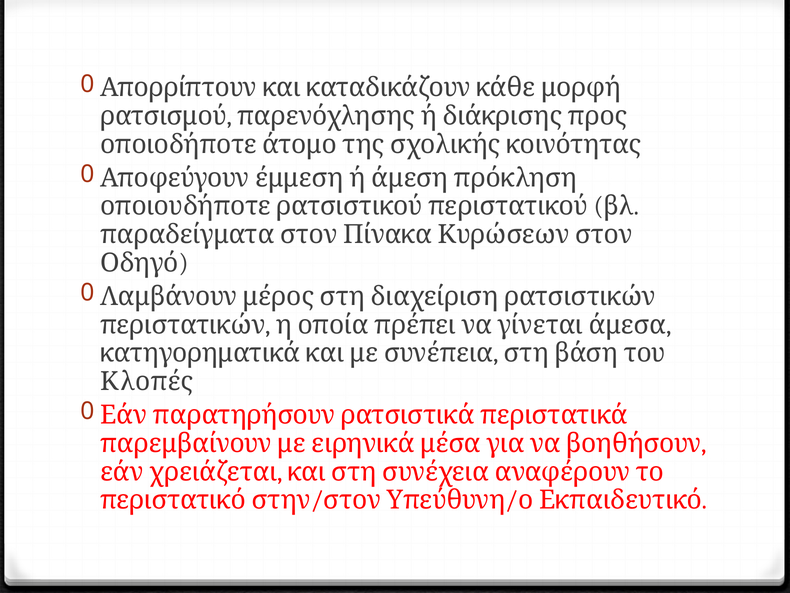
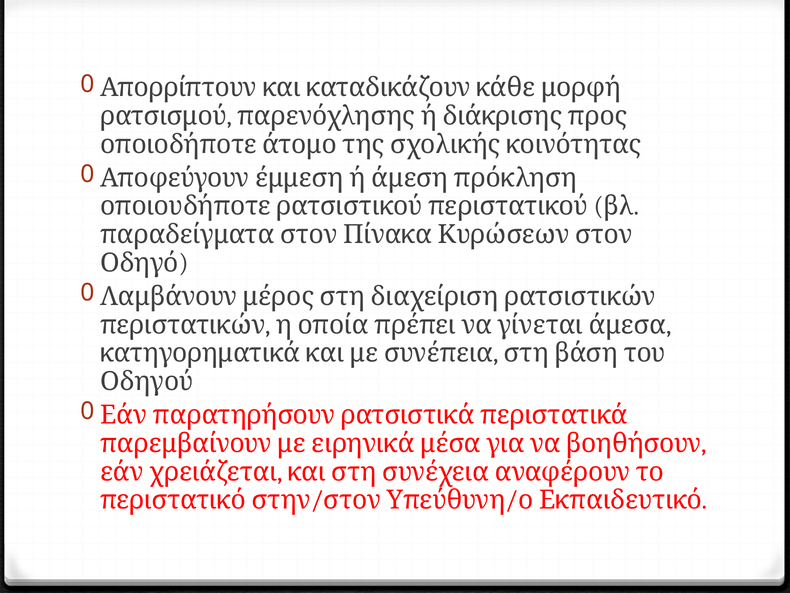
Κλοπές: Κλοπές -> Οδηγού
